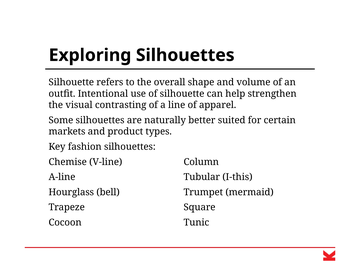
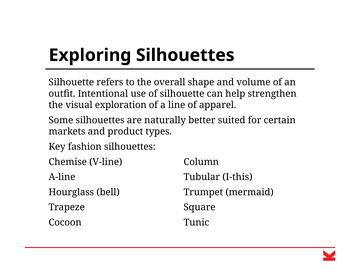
contrasting: contrasting -> exploration
